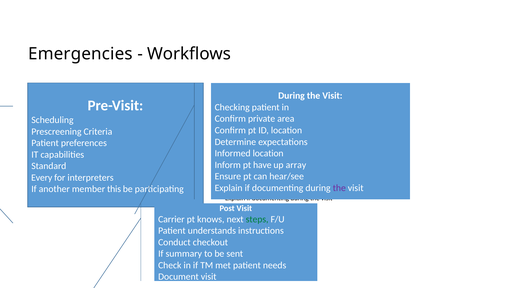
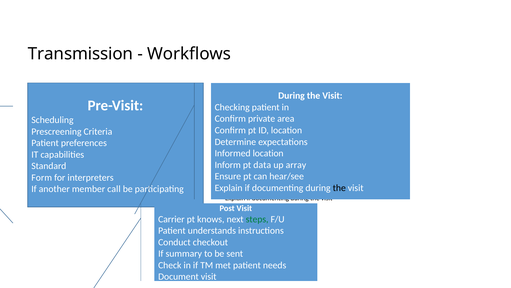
Emergencies: Emergencies -> Transmission
have: have -> data
Every: Every -> Form
the at (339, 188) colour: purple -> black
this: this -> call
